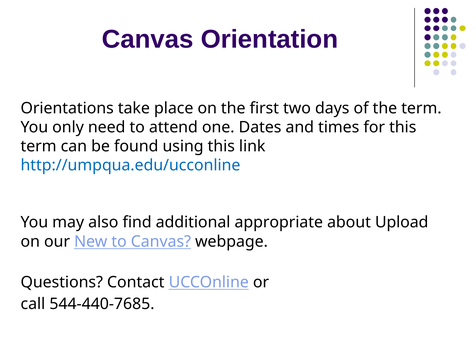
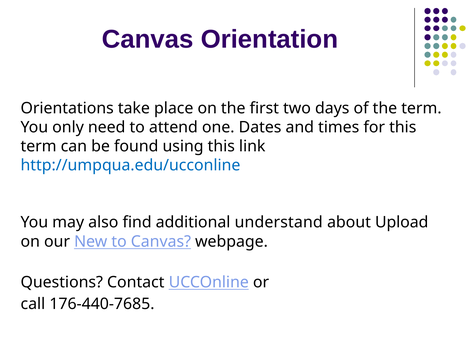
appropriate: appropriate -> understand
544-440-7685: 544-440-7685 -> 176-440-7685
